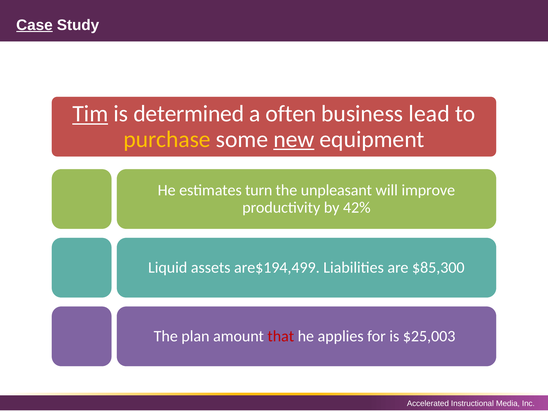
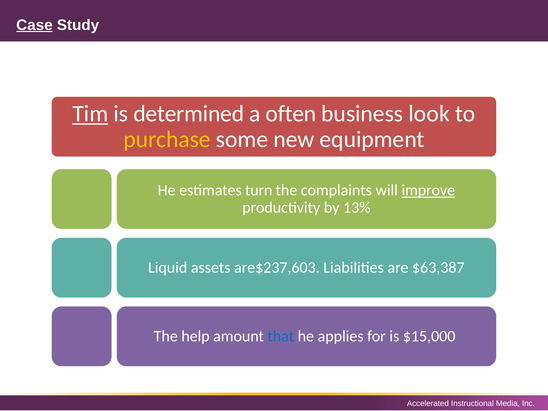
lead: lead -> look
new underline: present -> none
unpleasant: unpleasant -> complaints
improve underline: none -> present
42%: 42% -> 13%
are$194,499: are$194,499 -> are$237,603
$85,300: $85,300 -> $63,387
plan: plan -> help
that colour: red -> blue
$25,003: $25,003 -> $15,000
